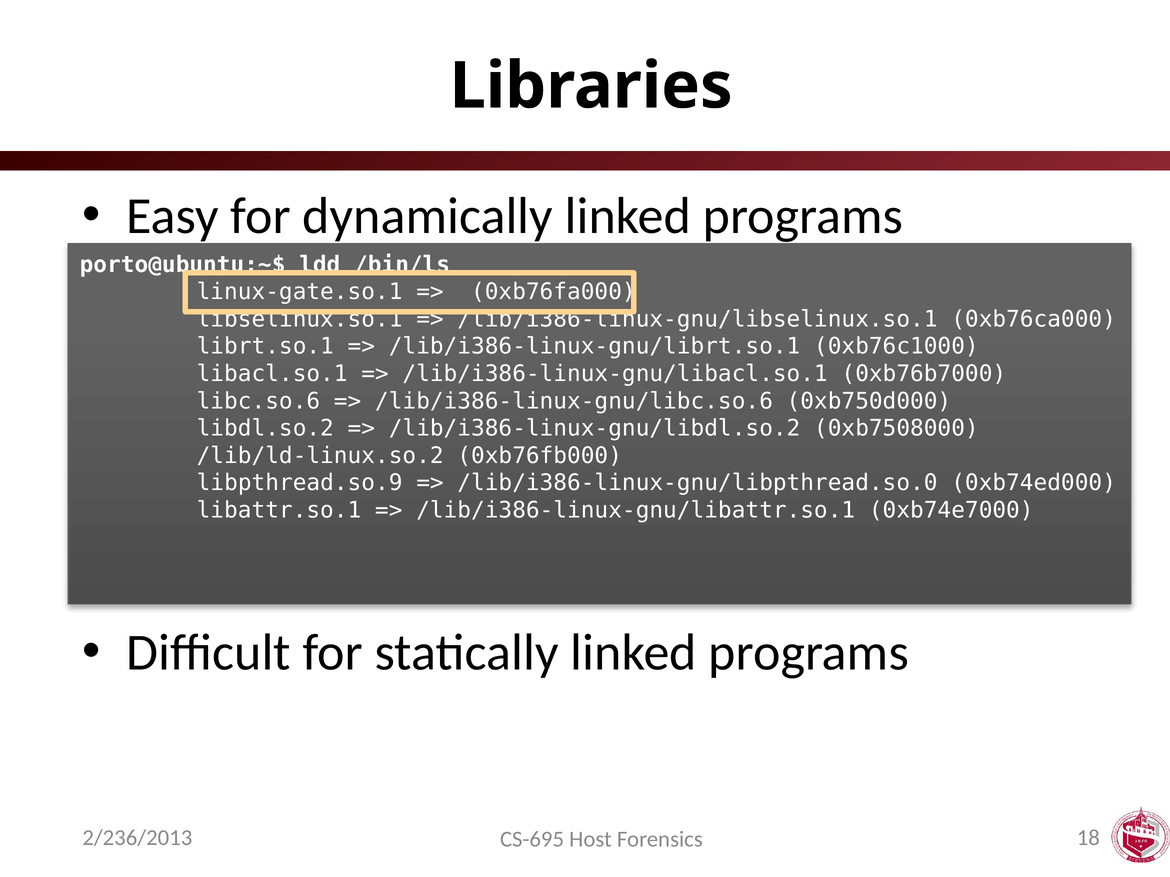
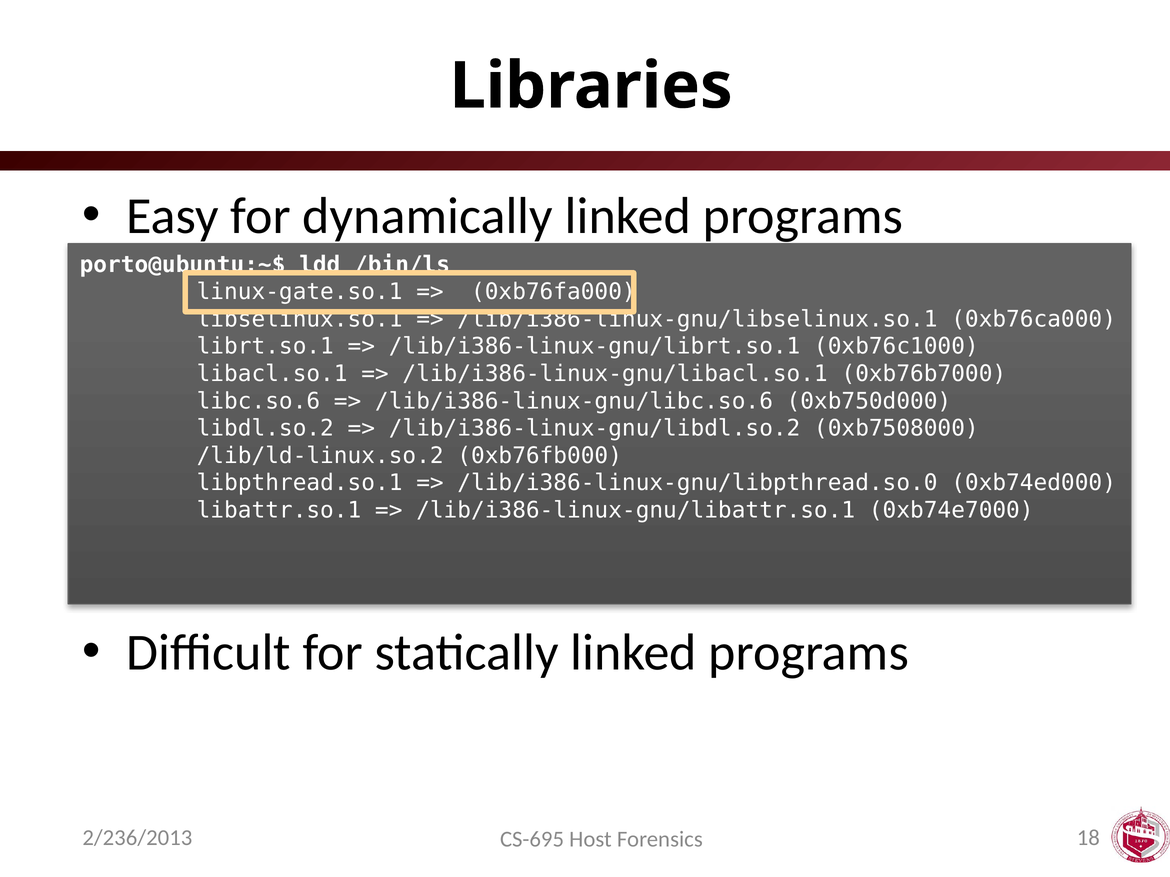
libpthread.so.9: libpthread.so.9 -> libpthread.so.1
